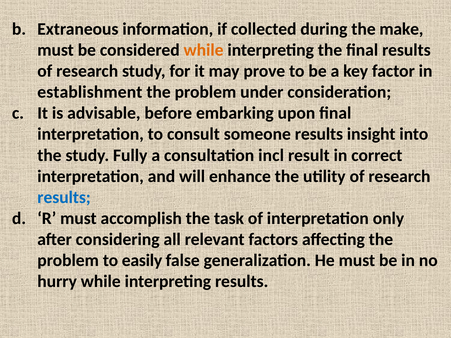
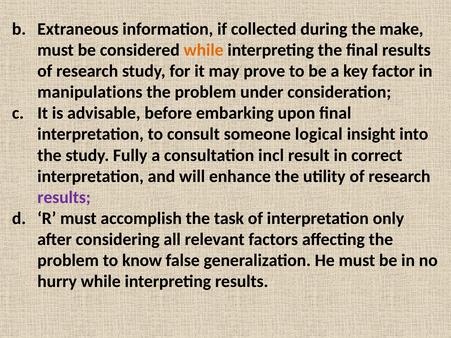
establishment: establishment -> manipulations
someone results: results -> logical
results at (64, 197) colour: blue -> purple
easily: easily -> know
